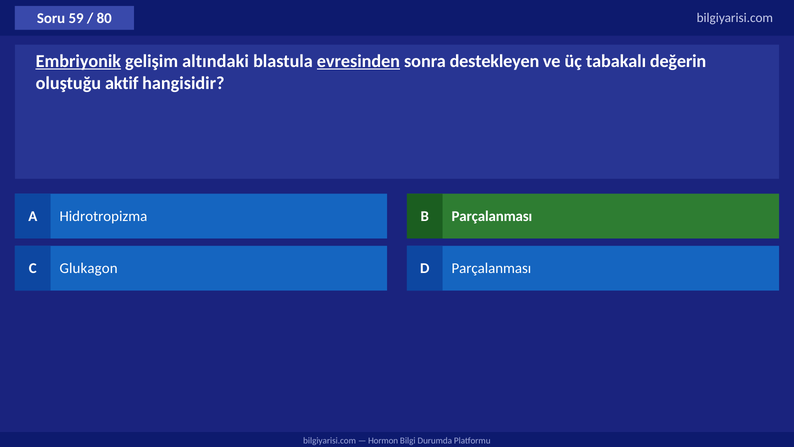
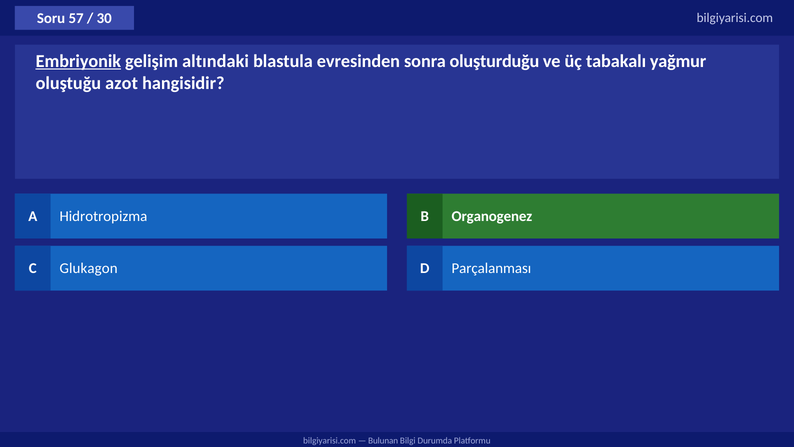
59: 59 -> 57
80: 80 -> 30
evresinden underline: present -> none
destekleyen: destekleyen -> oluşturduğu
değerin: değerin -> yağmur
aktif: aktif -> azot
B Parçalanması: Parçalanması -> Organogenez
Hormon: Hormon -> Bulunan
